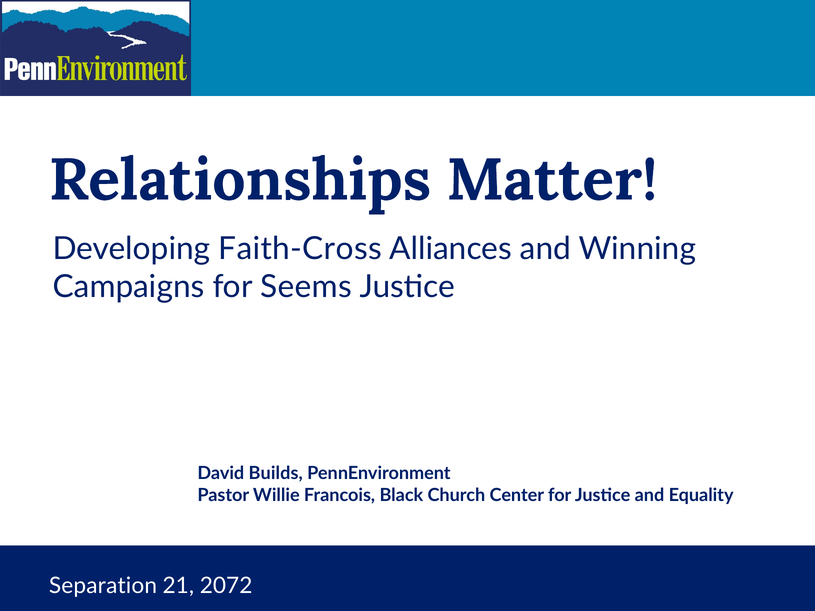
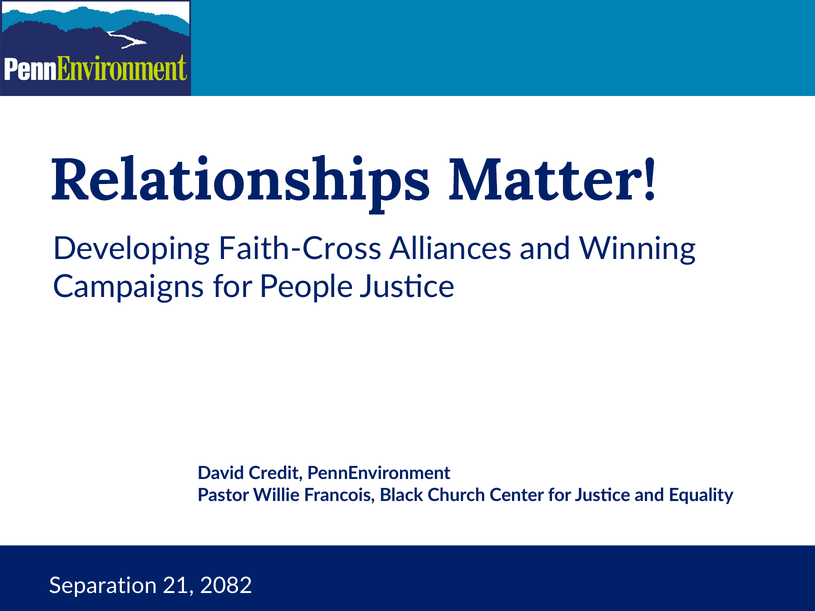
Seems: Seems -> People
Builds: Builds -> Credit
2072: 2072 -> 2082
